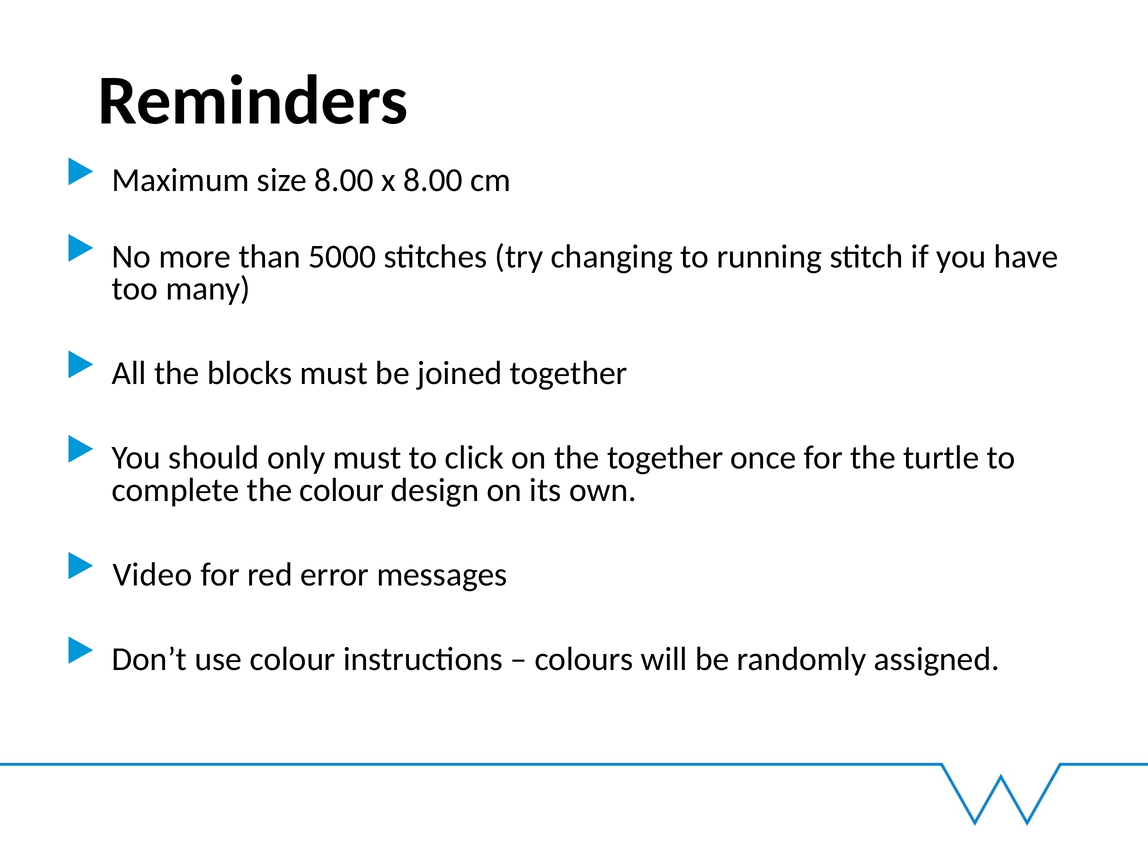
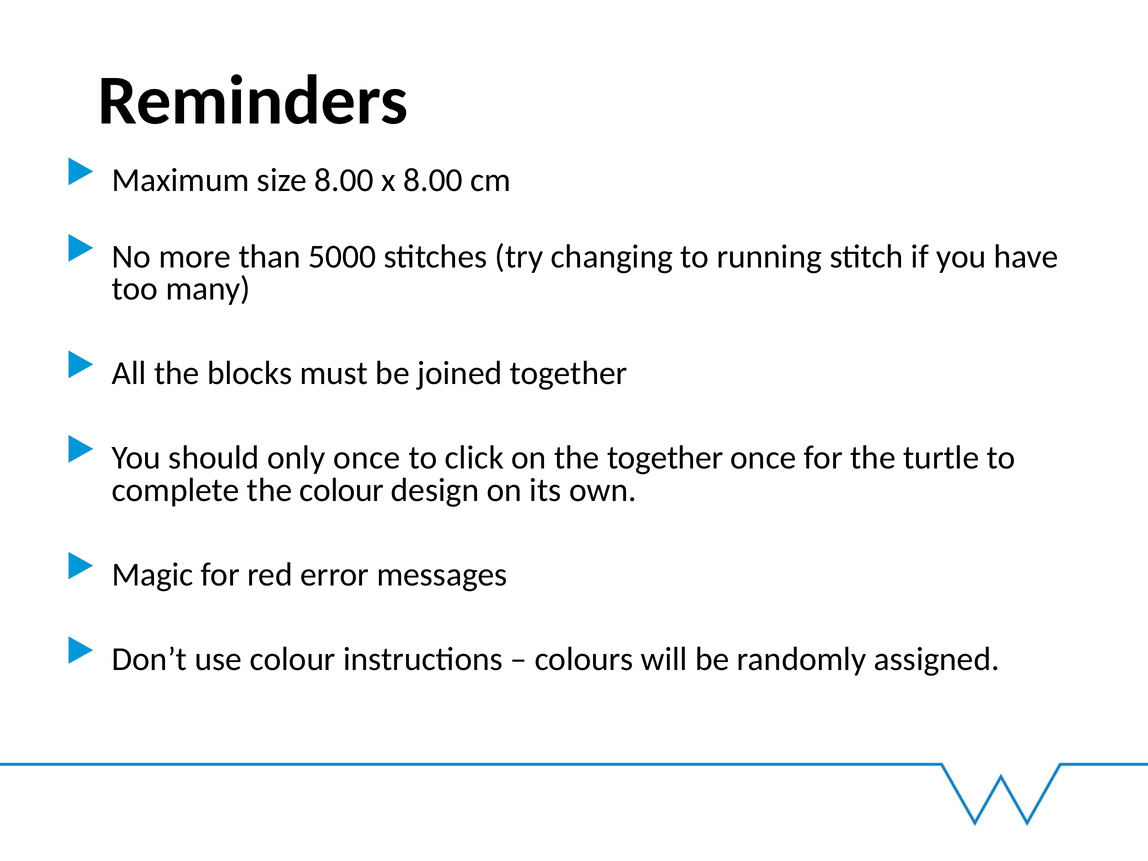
only must: must -> once
Video: Video -> Magic
